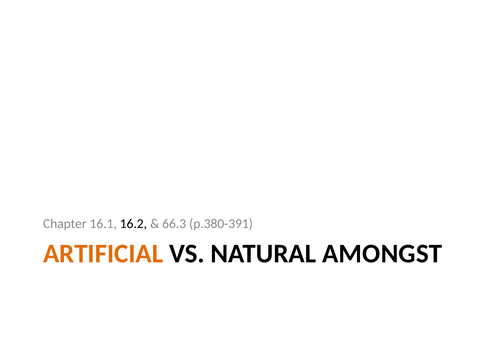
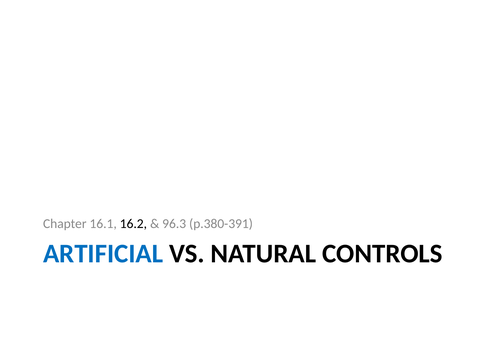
66.3: 66.3 -> 96.3
ARTIFICIAL colour: orange -> blue
AMONGST: AMONGST -> CONTROLS
